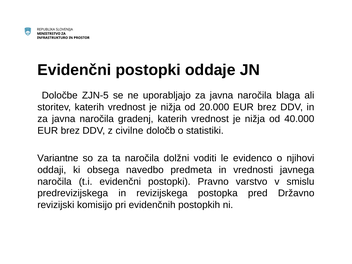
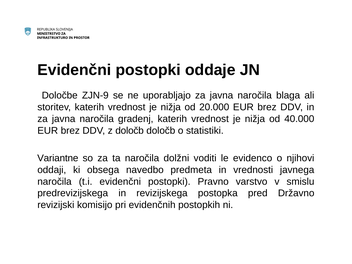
ZJN-5: ZJN-5 -> ZJN-9
z civilne: civilne -> določb
